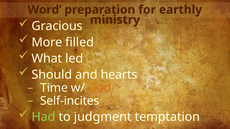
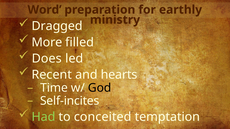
Gracious: Gracious -> Dragged
What: What -> Does
Should: Should -> Recent
God colour: orange -> black
judgment: judgment -> conceited
